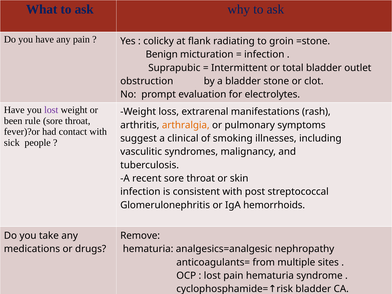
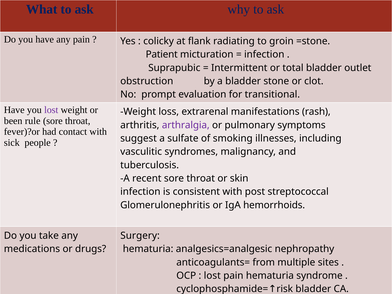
Benign: Benign -> Patient
electrolytes: electrolytes -> transitional
arthralgia colour: orange -> purple
clinical: clinical -> sulfate
Remove: Remove -> Surgery
